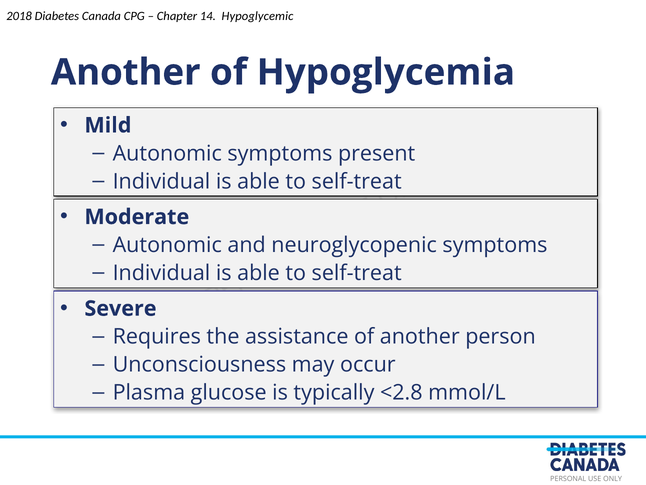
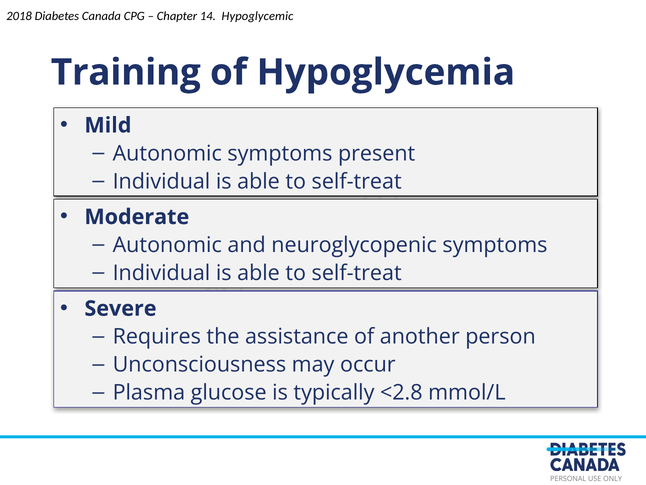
Another at (126, 72): Another -> Training
